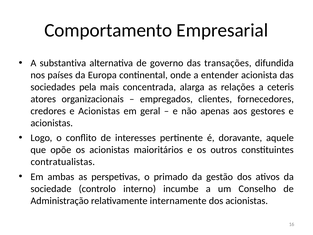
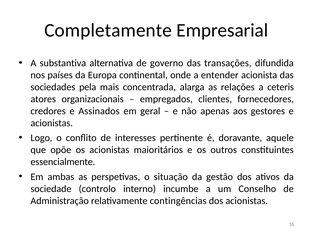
Comportamento: Comportamento -> Completamente
credores e Acionistas: Acionistas -> Assinados
contratualistas: contratualistas -> essencialmente
primado: primado -> situação
internamente: internamente -> contingências
